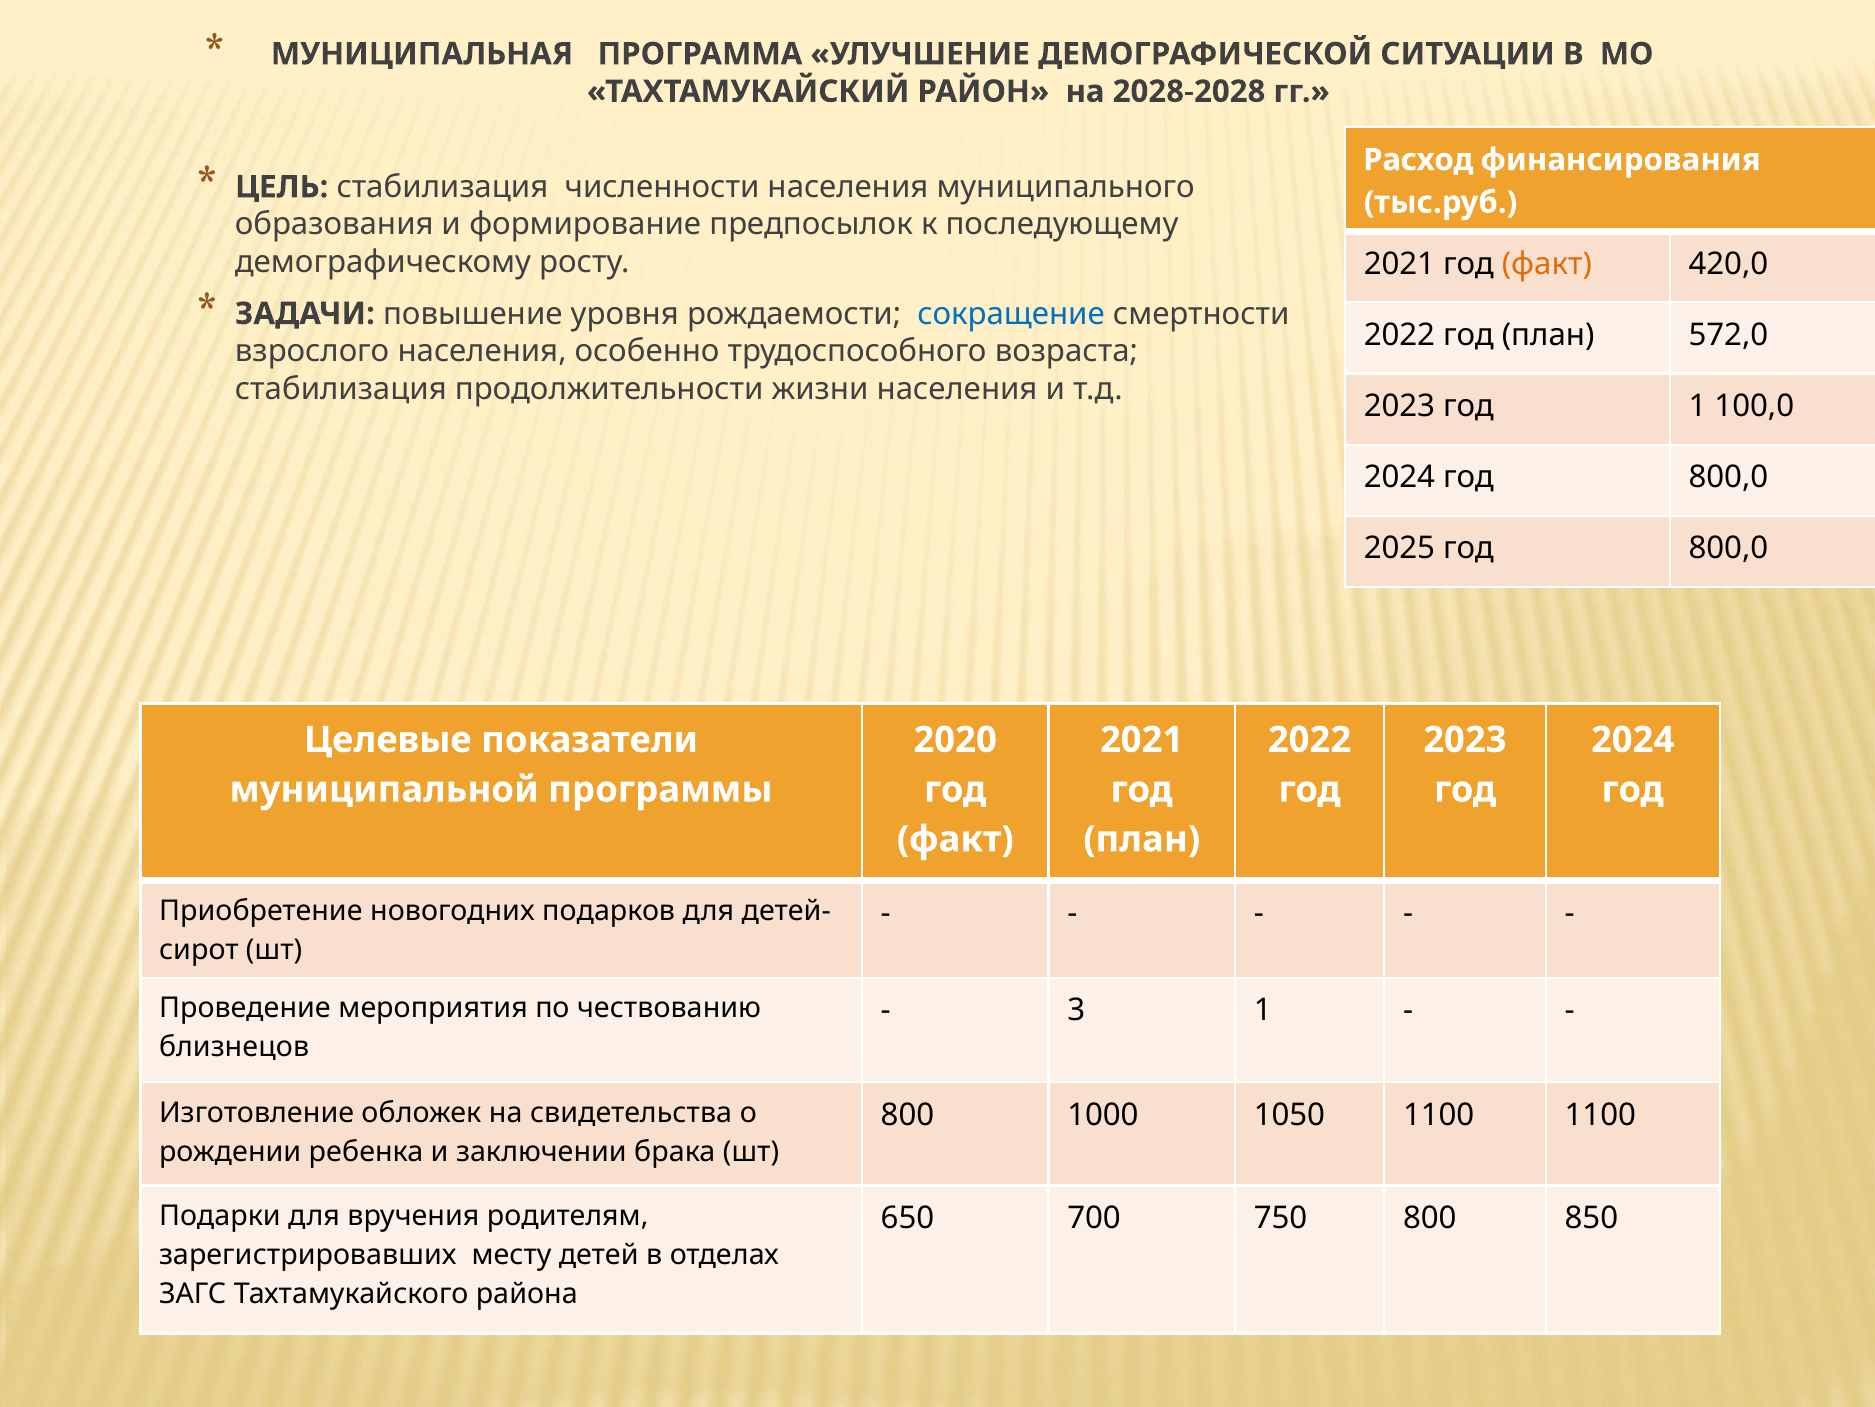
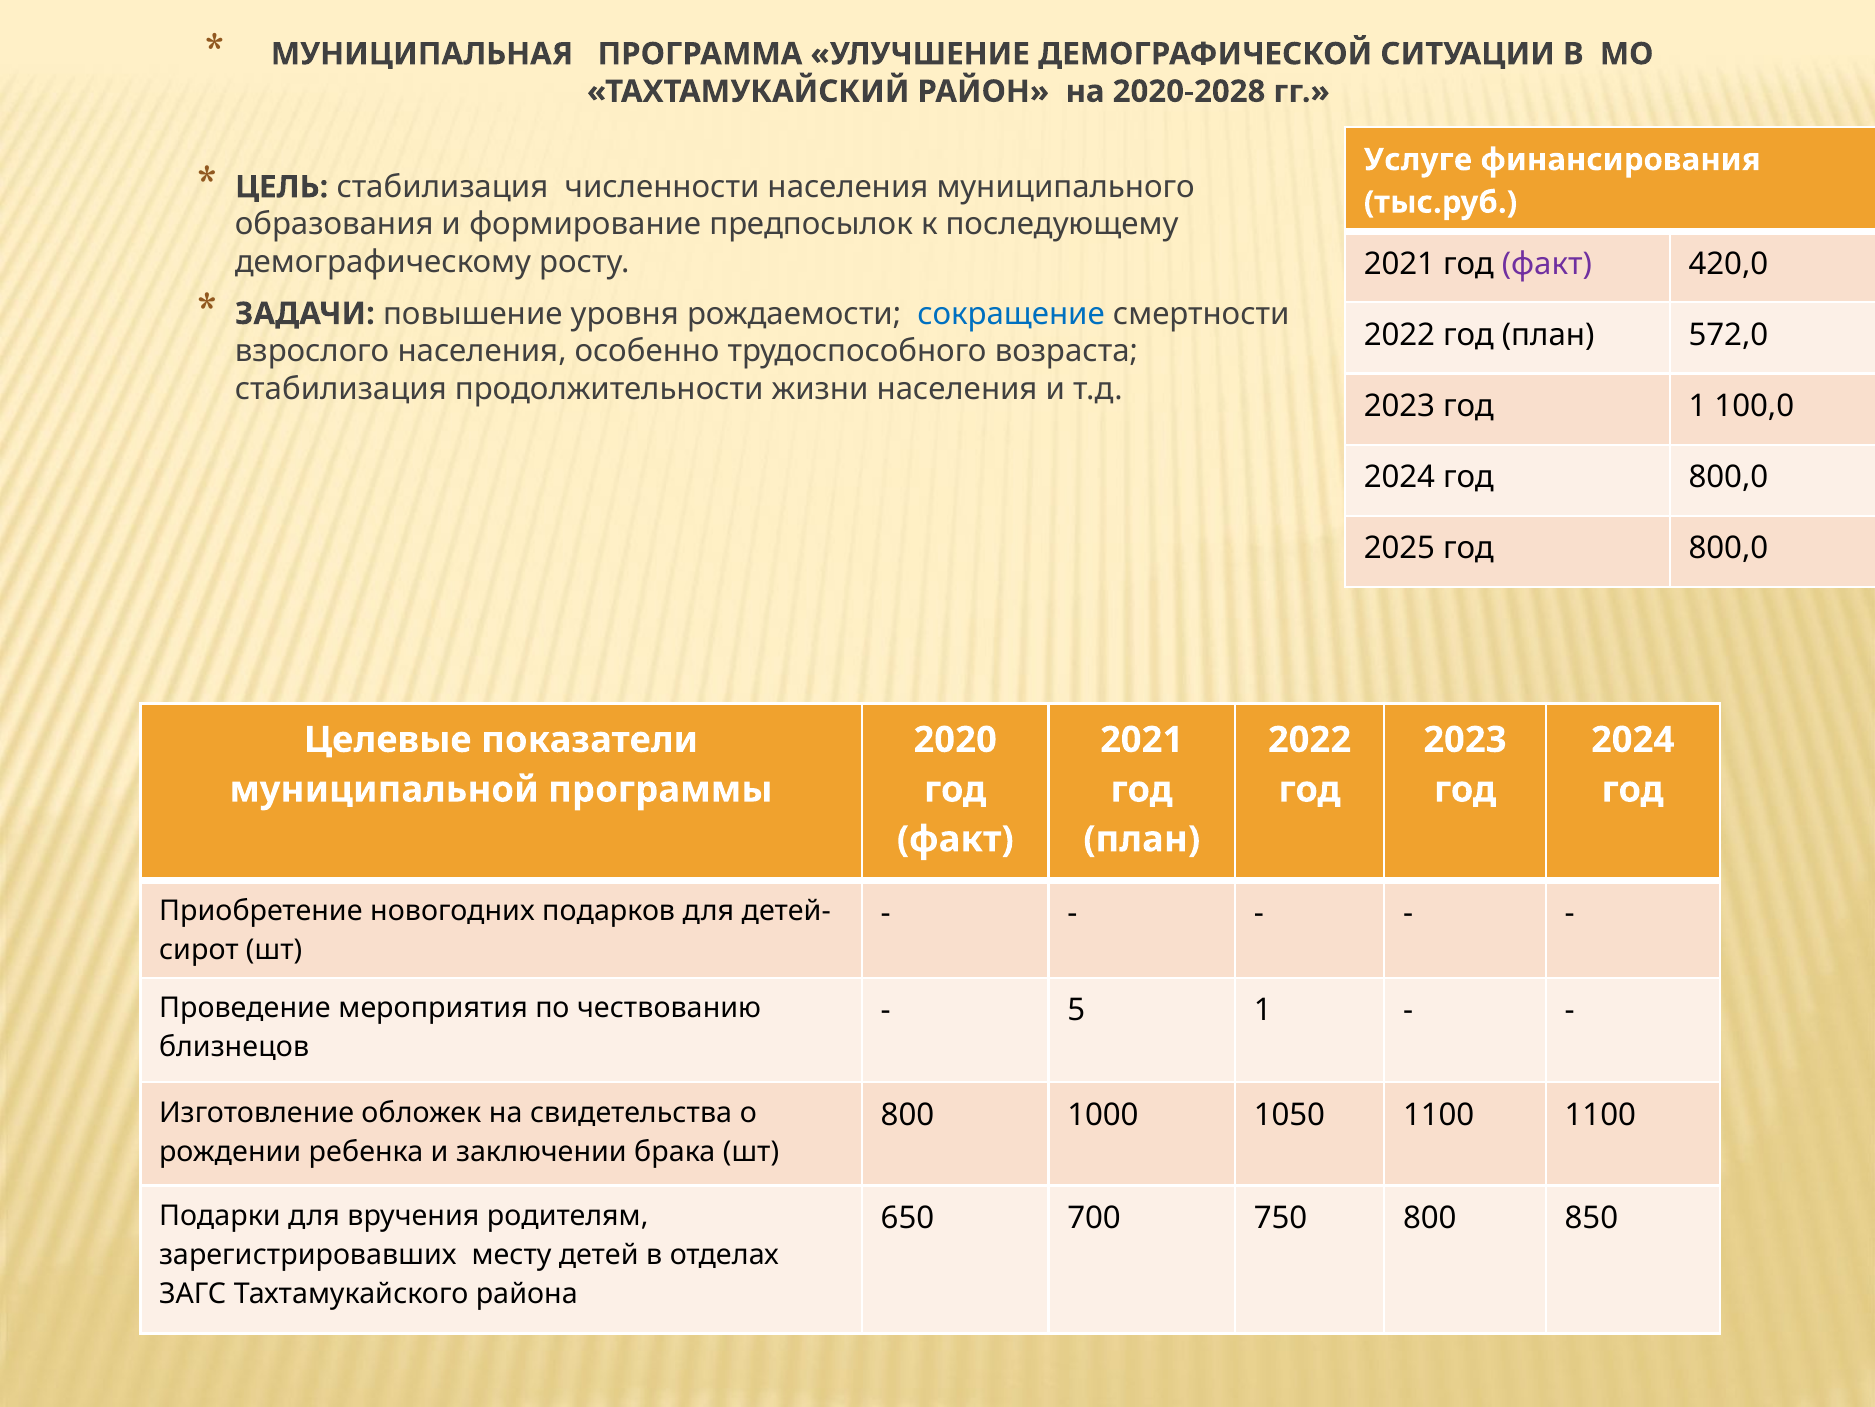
2028-2028: 2028-2028 -> 2020-2028
Расход: Расход -> Услуге
факт at (1547, 264) colour: orange -> purple
3: 3 -> 5
